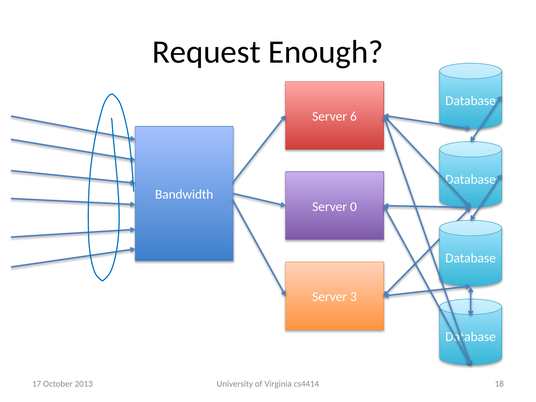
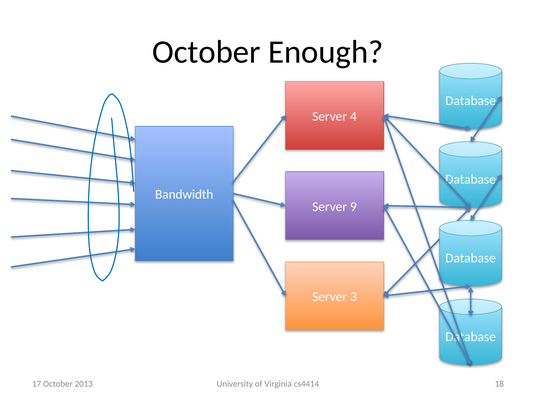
Request at (206, 52): Request -> October
6: 6 -> 4
0: 0 -> 9
